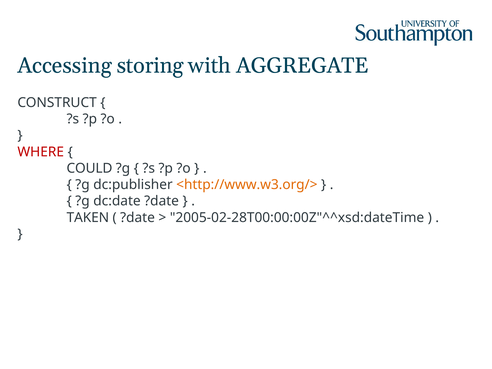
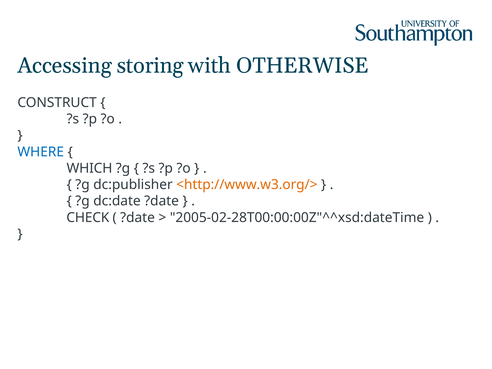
AGGREGATE: AGGREGATE -> OTHERWISE
WHERE colour: red -> blue
COULD: COULD -> WHICH
TAKEN: TAKEN -> CHECK
